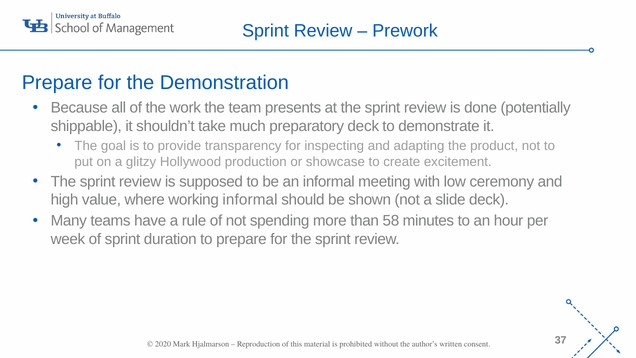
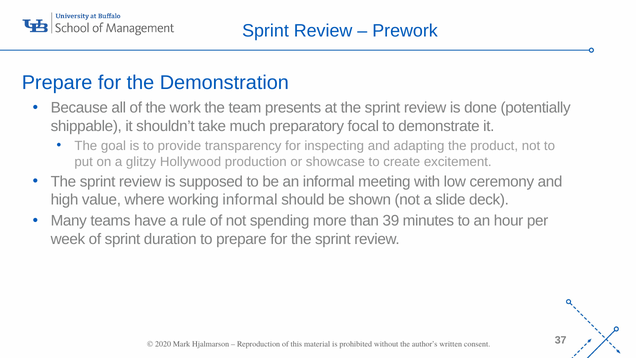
preparatory deck: deck -> focal
58: 58 -> 39
